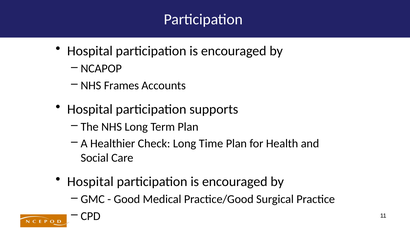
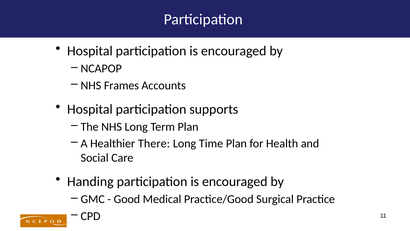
Check: Check -> There
Hospital at (90, 181): Hospital -> Handing
